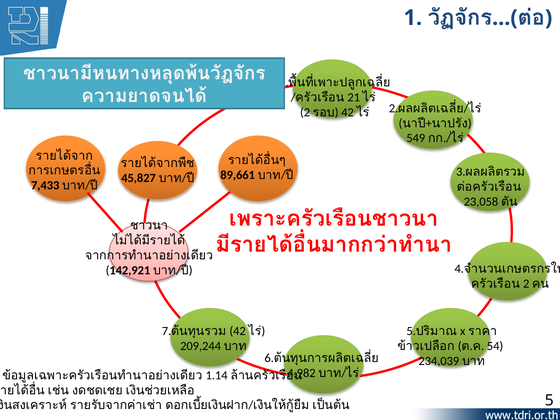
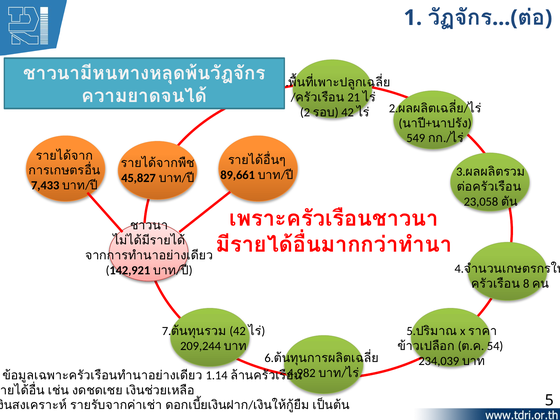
2 at (526, 284): 2 -> 8
